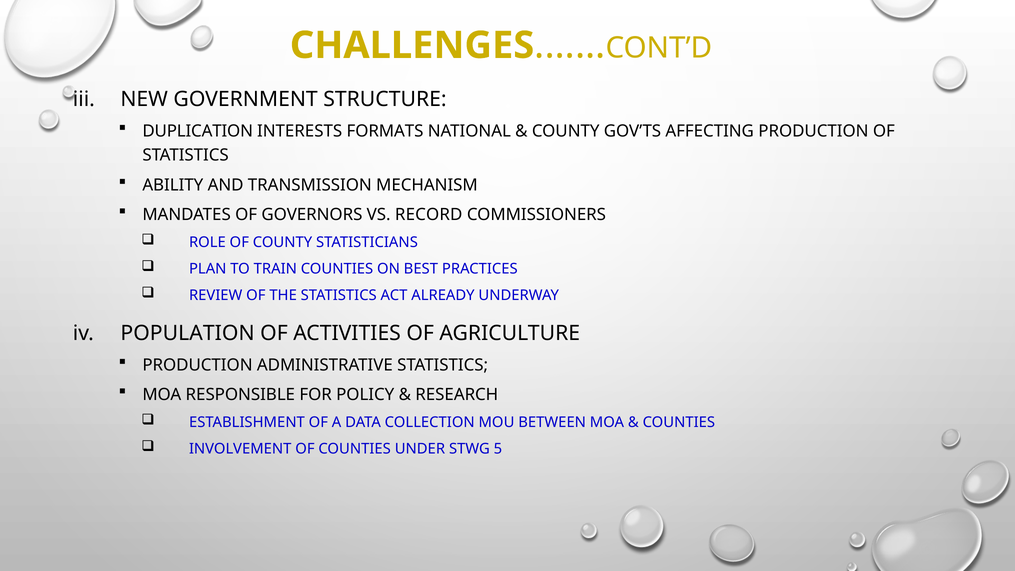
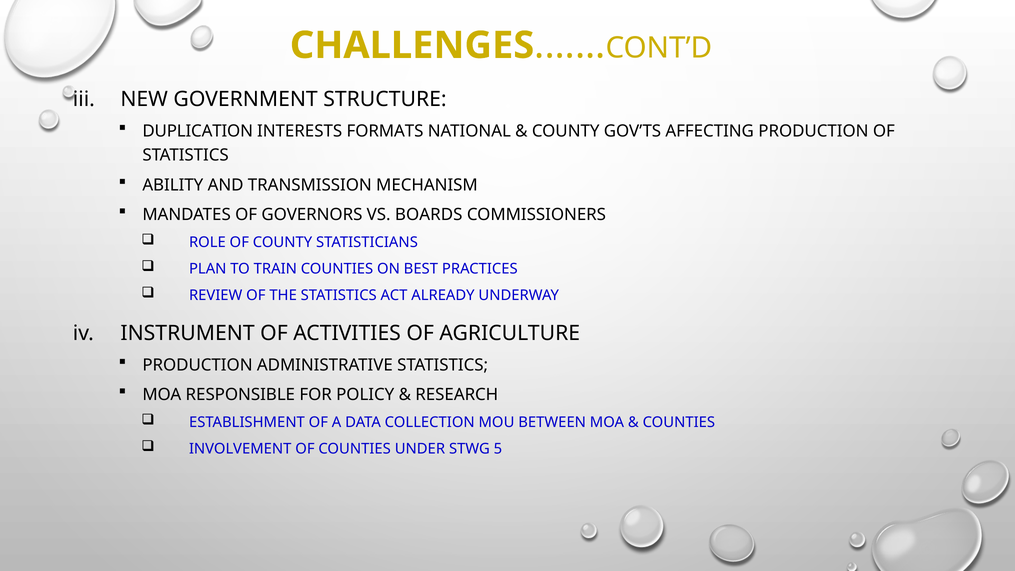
RECORD: RECORD -> BOARDS
POPULATION: POPULATION -> INSTRUMENT
